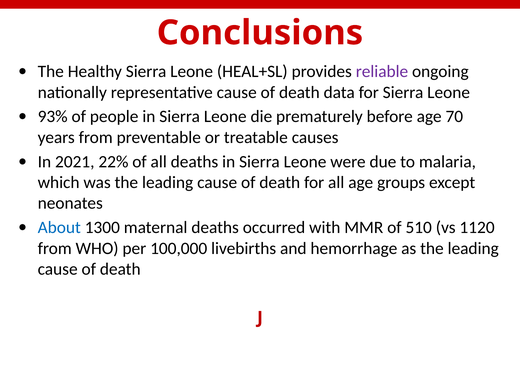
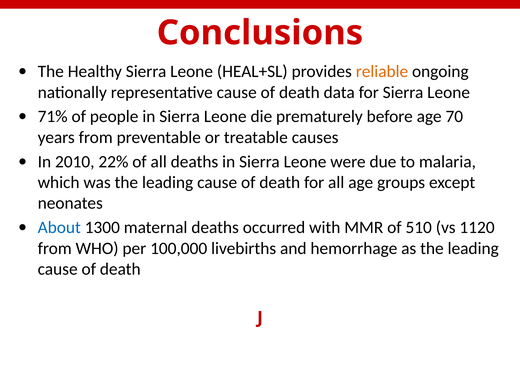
reliable colour: purple -> orange
93%: 93% -> 71%
2021: 2021 -> 2010
